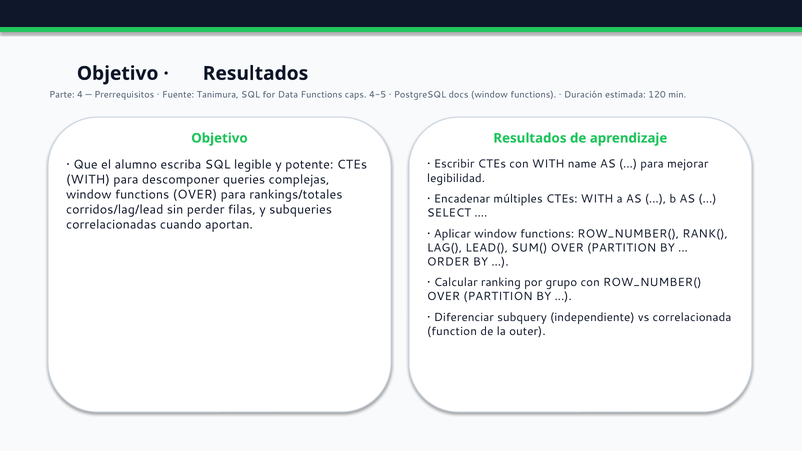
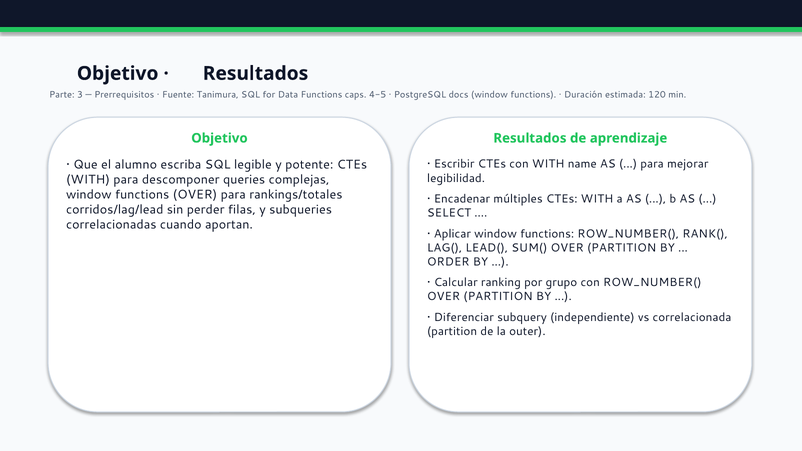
4: 4 -> 3
function at (452, 331): function -> partition
